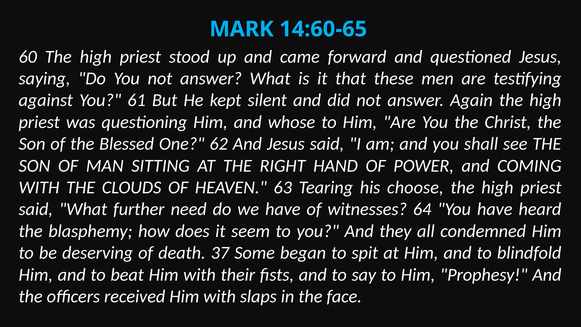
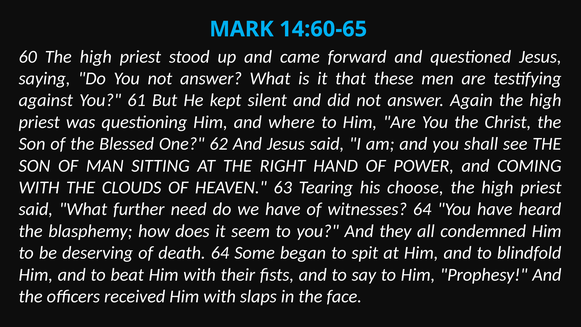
whose: whose -> where
death 37: 37 -> 64
